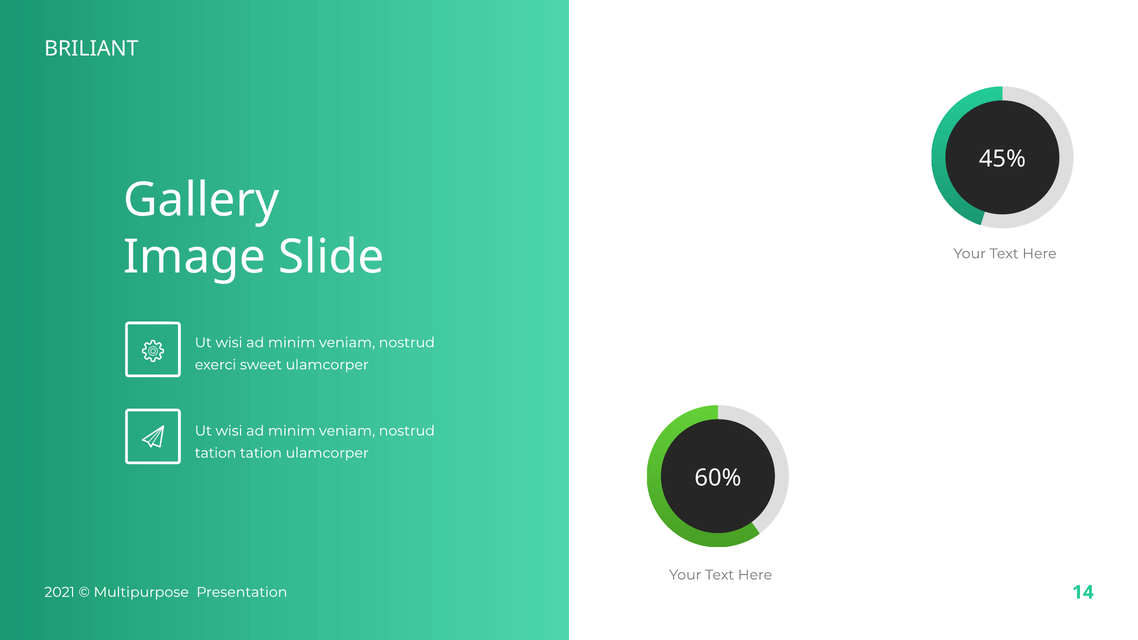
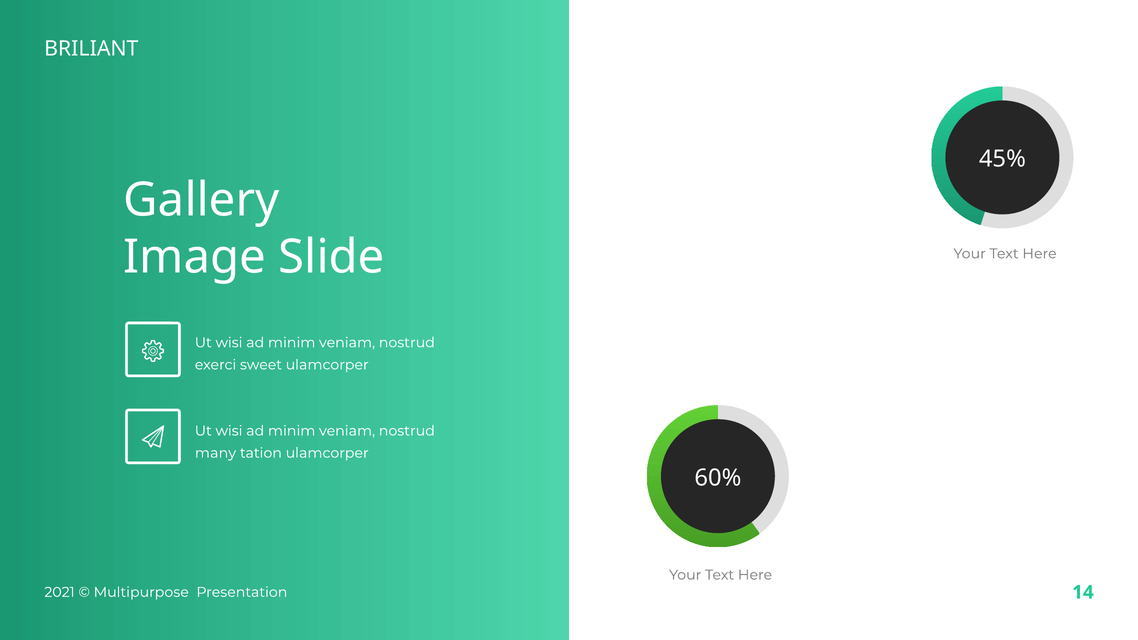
tation at (216, 453): tation -> many
